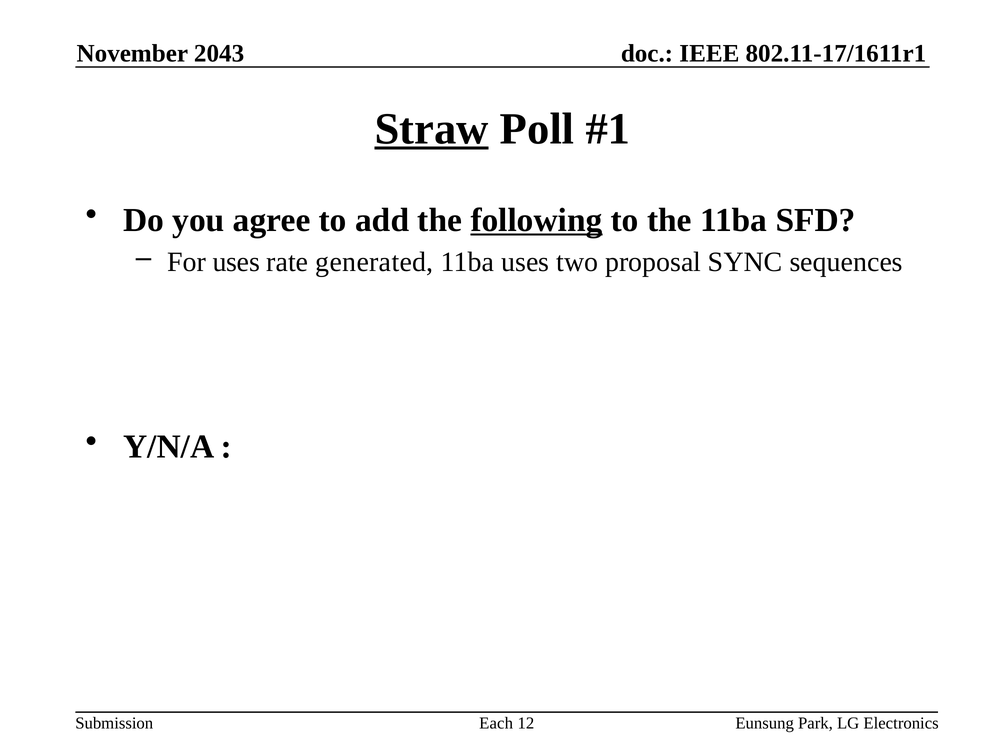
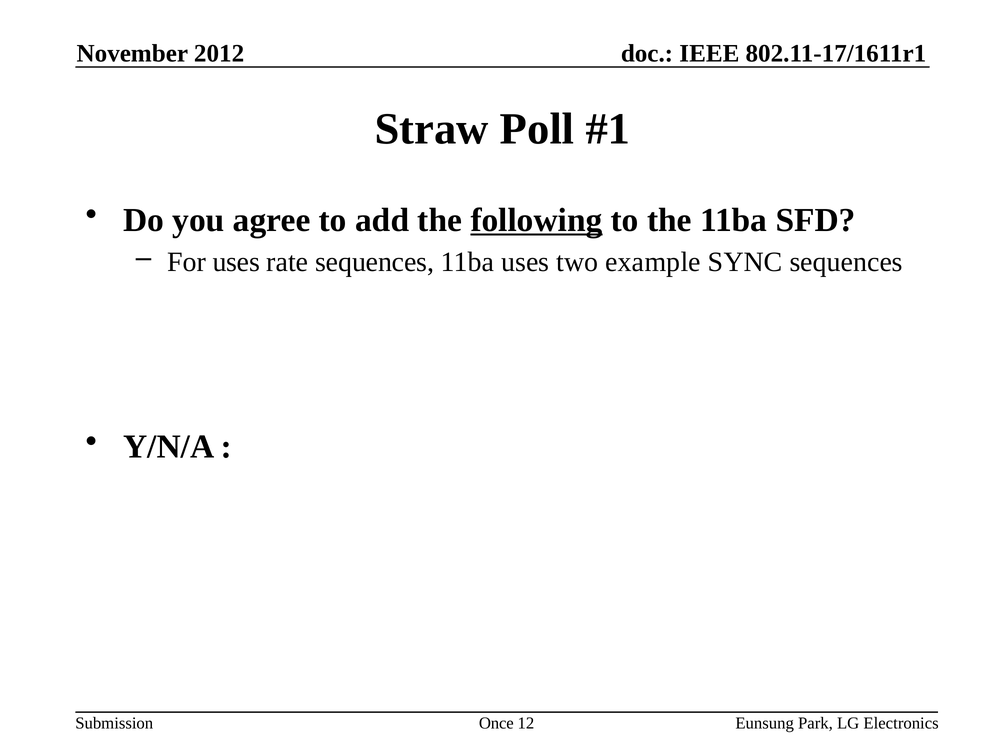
2043: 2043 -> 2012
Straw underline: present -> none
rate generated: generated -> sequences
proposal: proposal -> example
Each: Each -> Once
